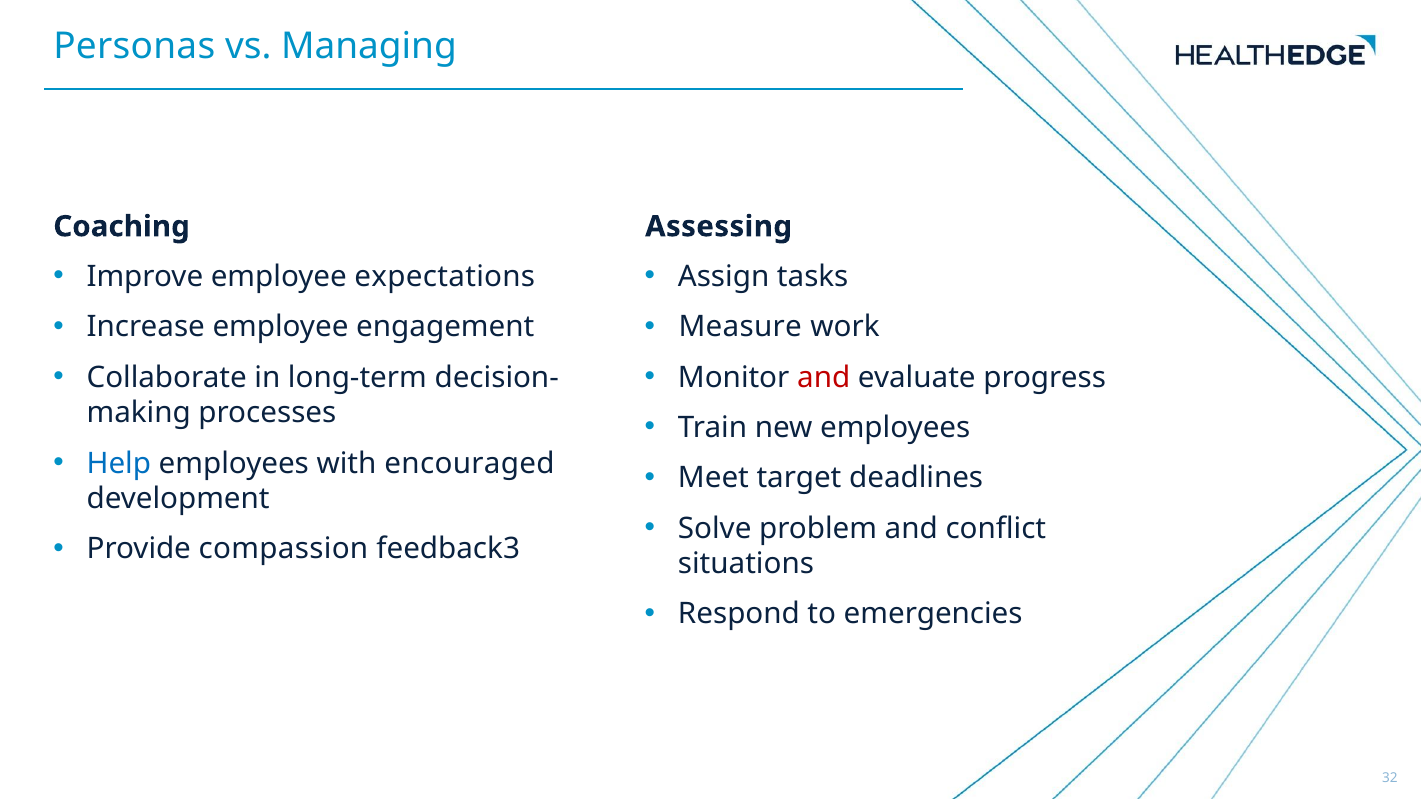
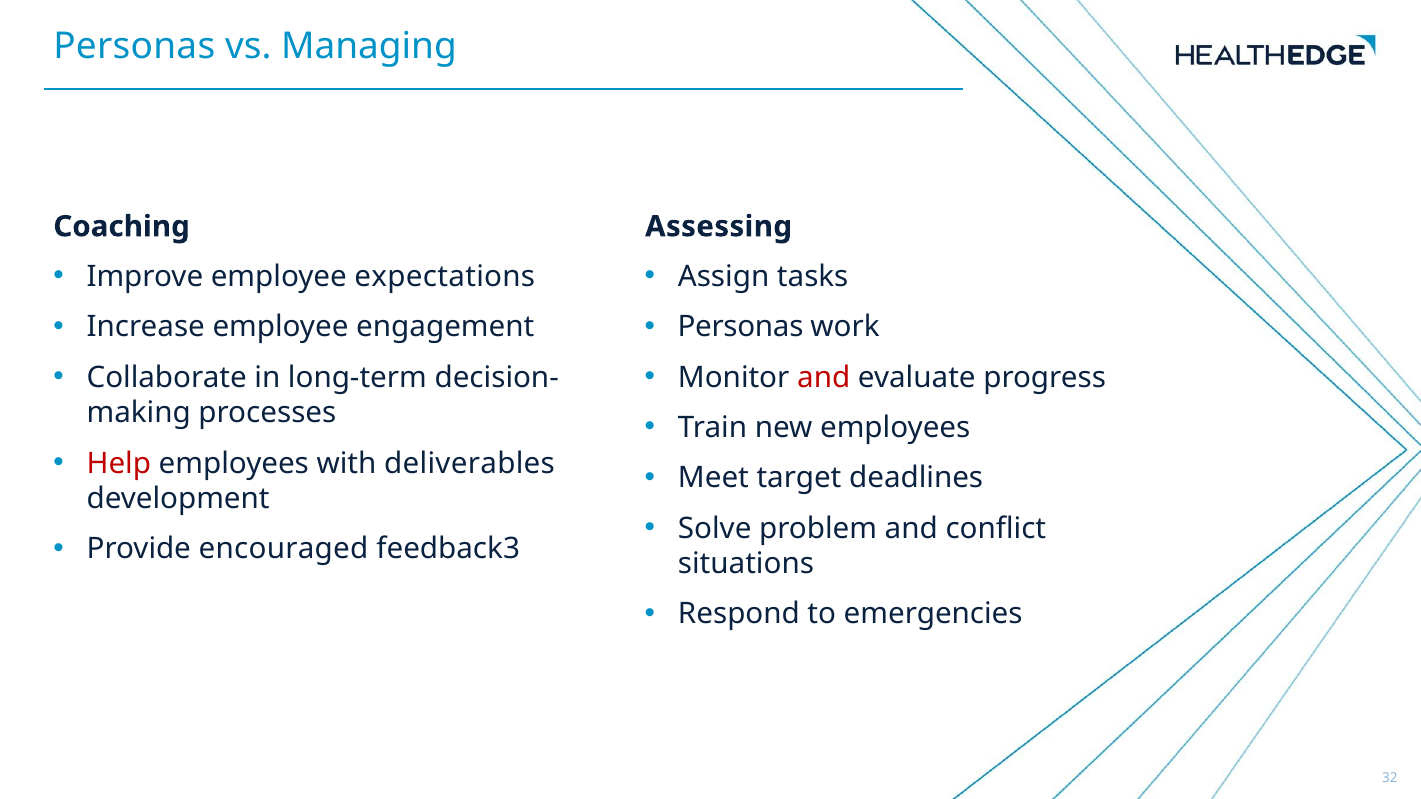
Measure at (740, 327): Measure -> Personas
Help colour: blue -> red
encouraged: encouraged -> deliverables
compassion: compassion -> encouraged
